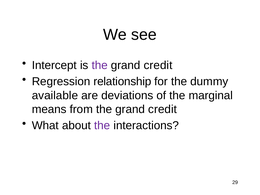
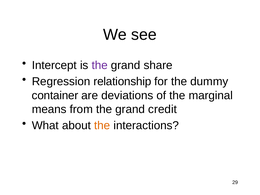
credit at (158, 65): credit -> share
available: available -> container
the at (102, 125) colour: purple -> orange
